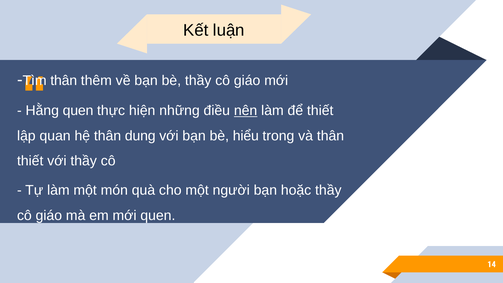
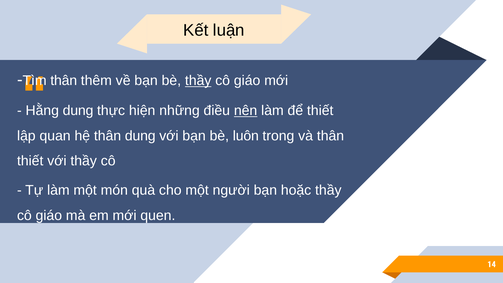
thầy at (198, 81) underline: none -> present
quen at (78, 111): quen -> dung
hiểu: hiểu -> luôn
